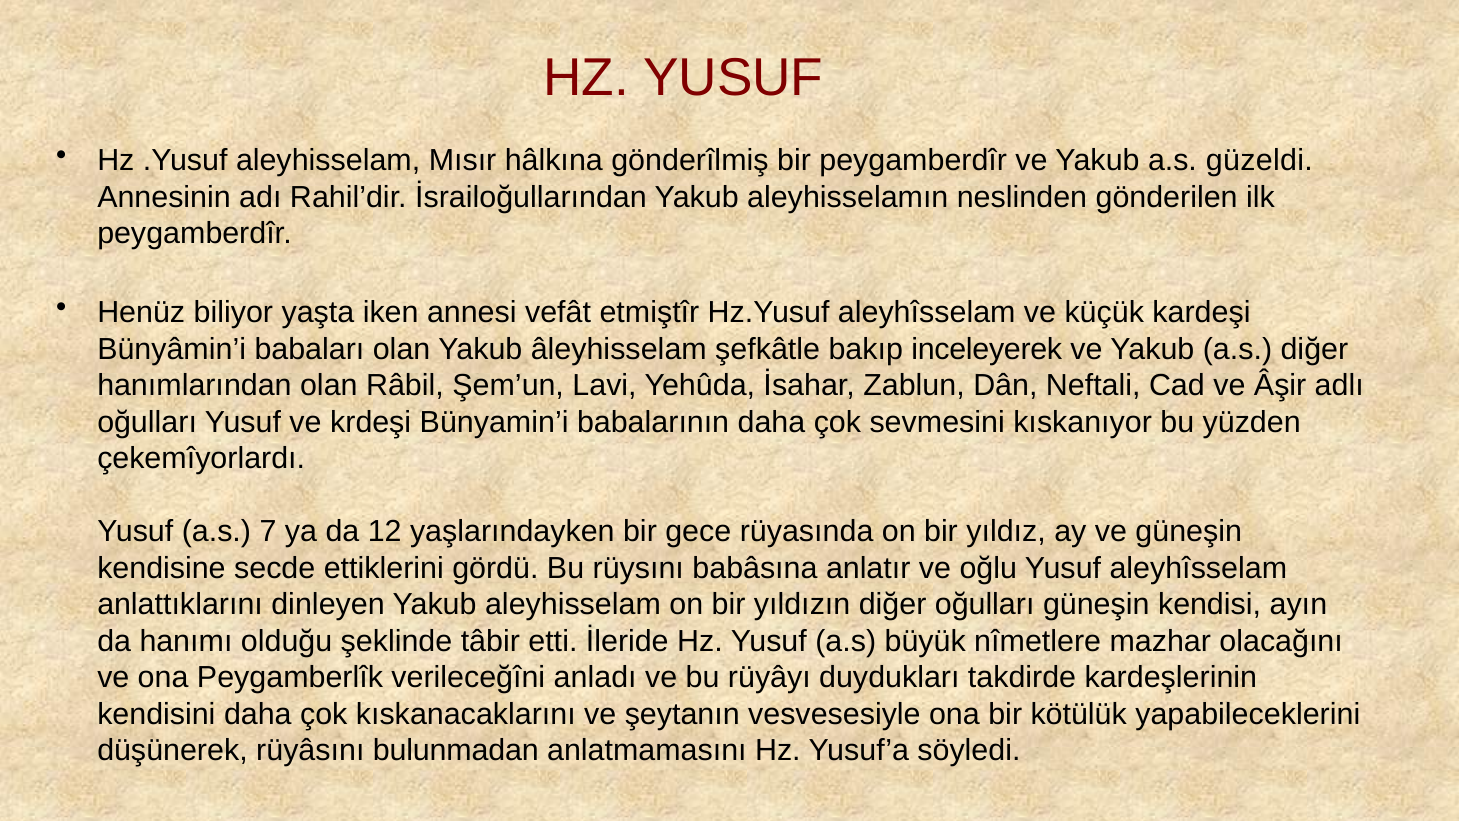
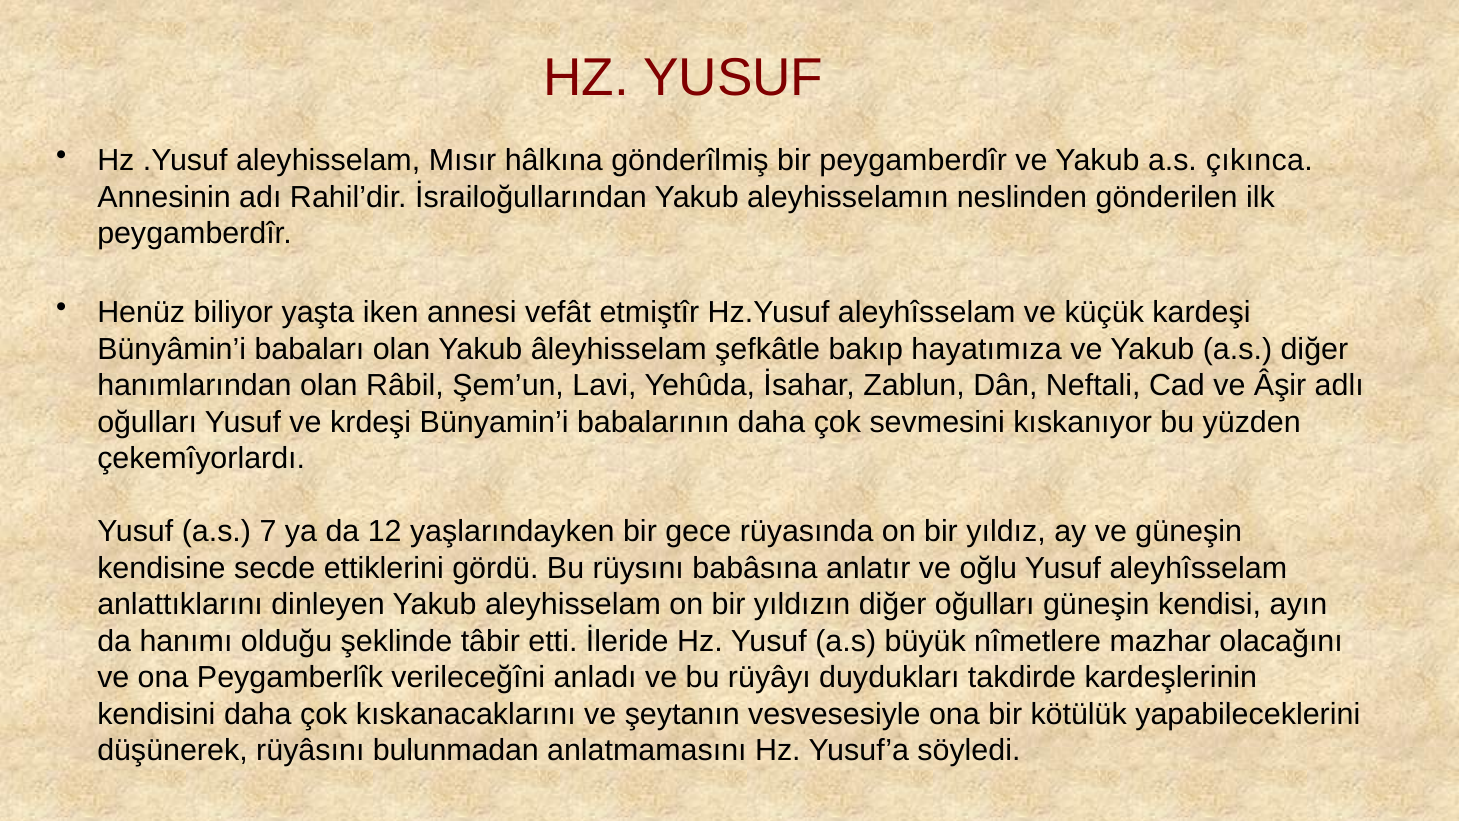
güzeldi: güzeldi -> çıkınca
inceleyerek: inceleyerek -> hayatımıza
